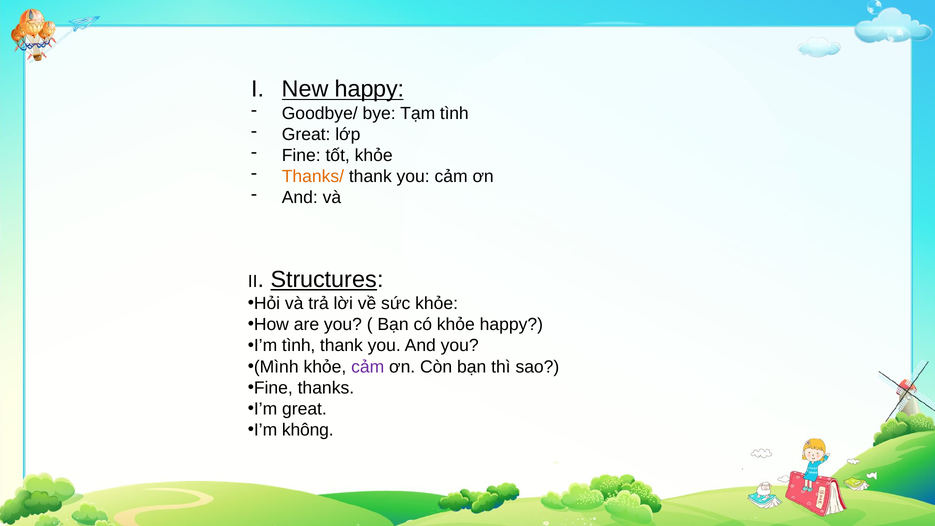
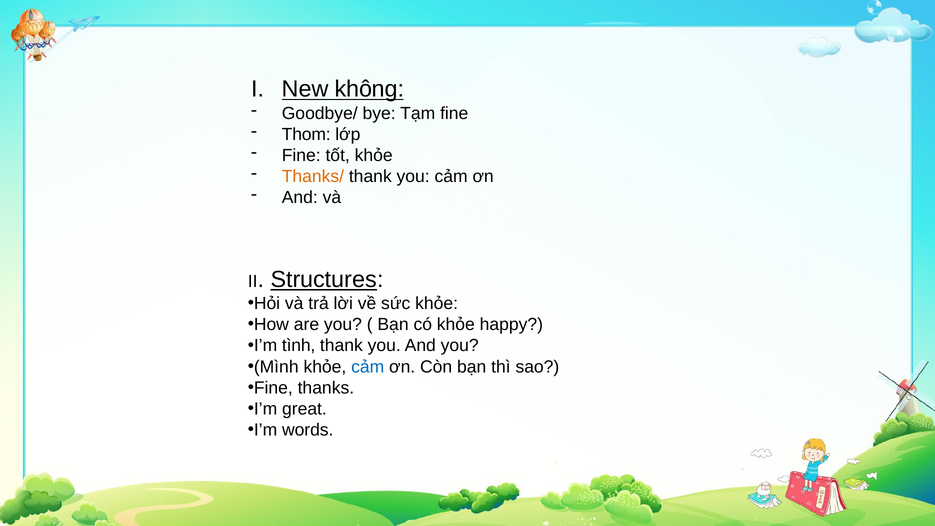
New happy: happy -> không
Tạm tình: tình -> fine
Great at (306, 134): Great -> Thom
cảm at (368, 367) colour: purple -> blue
không: không -> words
